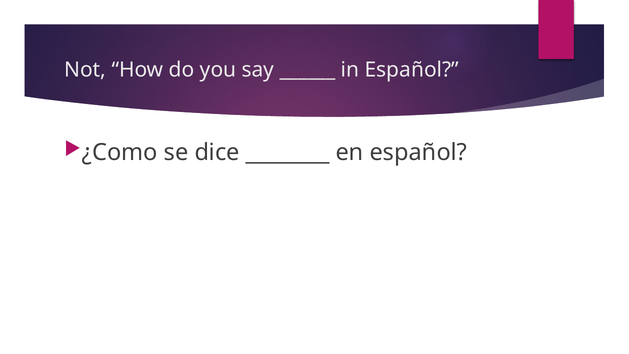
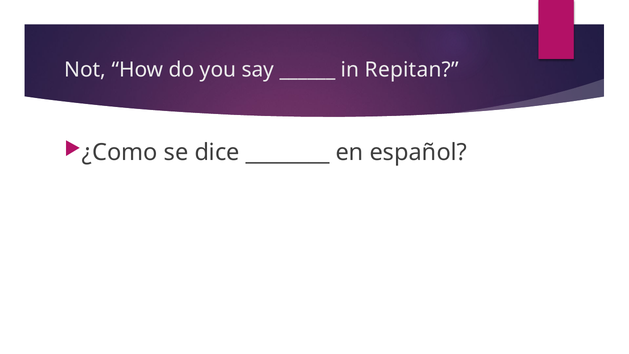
in Español: Español -> Repitan
